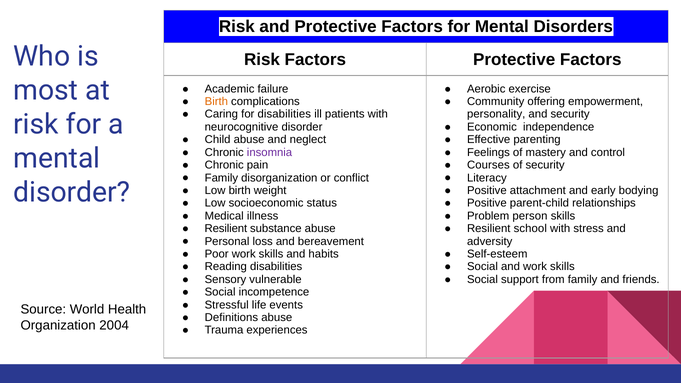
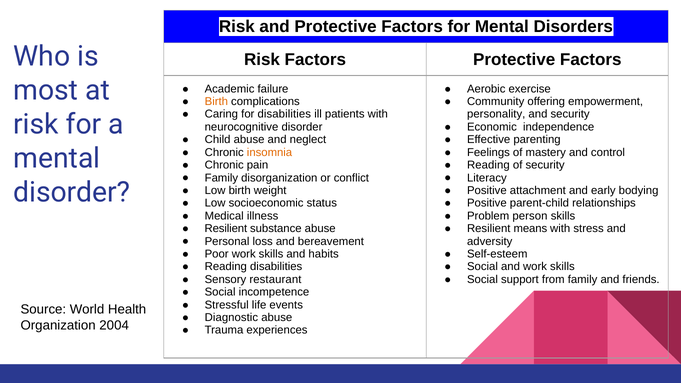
insomnia colour: purple -> orange
Courses at (488, 165): Courses -> Reading
school: school -> means
vulnerable: vulnerable -> restaurant
Definitions: Definitions -> Diagnostic
